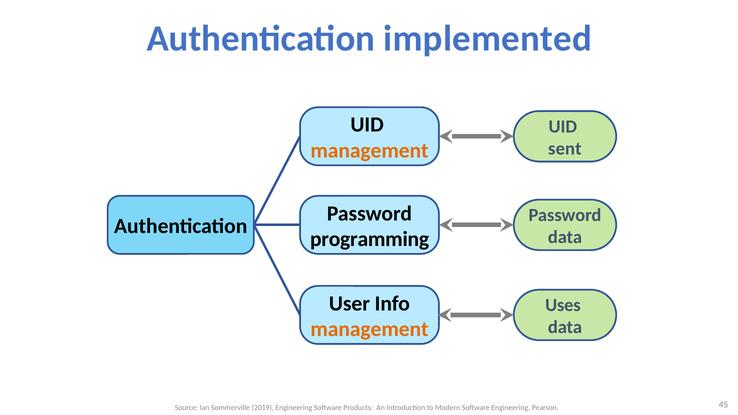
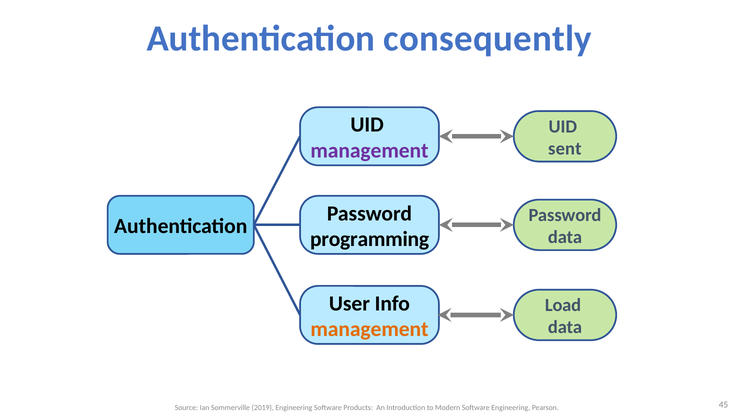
implemented: implemented -> consequently
management at (369, 151) colour: orange -> purple
Uses: Uses -> Load
